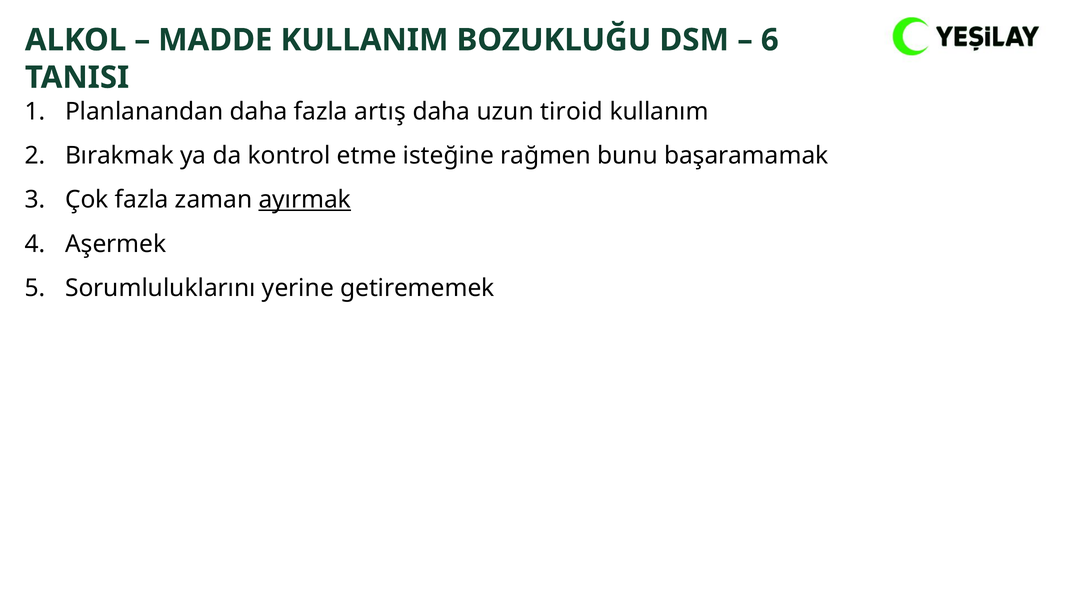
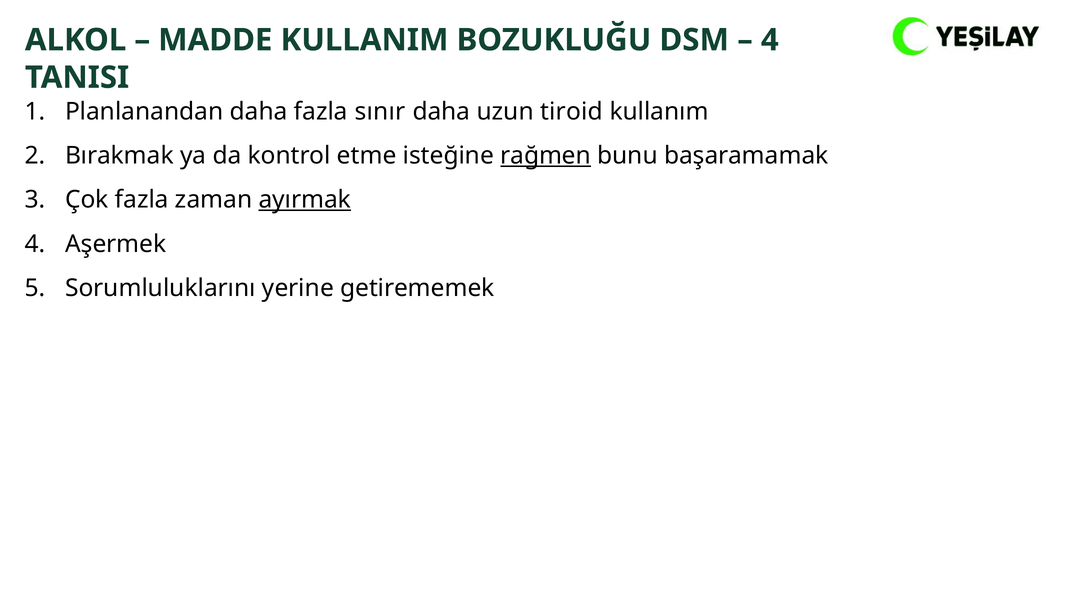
6 at (770, 40): 6 -> 4
artış: artış -> sınır
rağmen underline: none -> present
